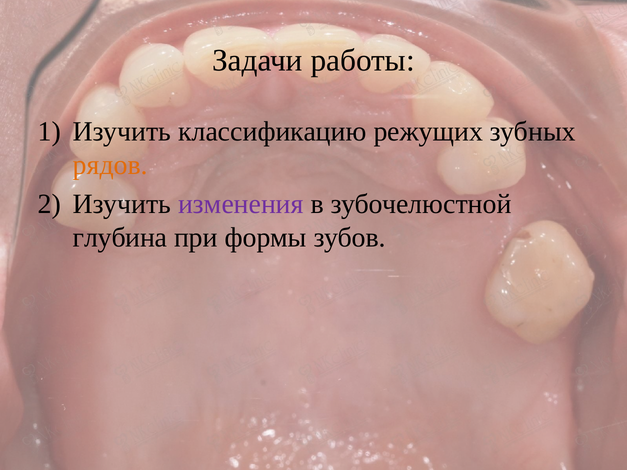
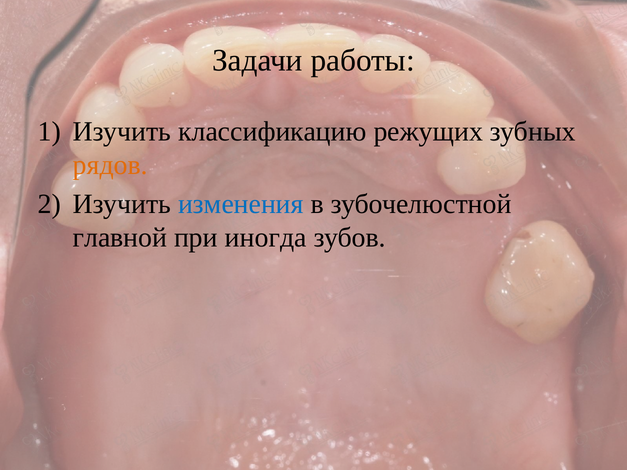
изменения colour: purple -> blue
глубина: глубина -> главной
формы: формы -> иногда
